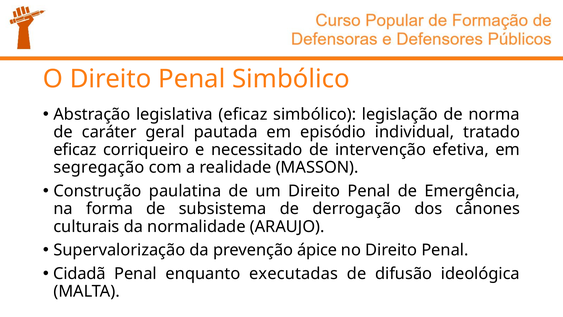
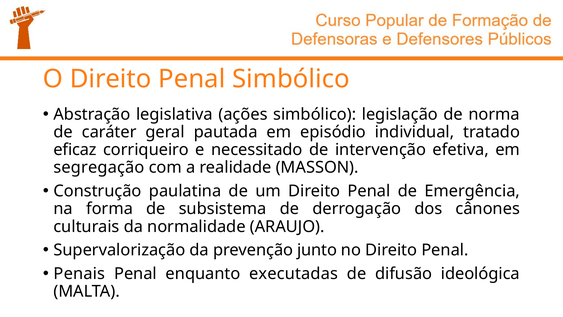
legislativa eficaz: eficaz -> ações
ápice: ápice -> junto
Cidadã: Cidadã -> Penais
